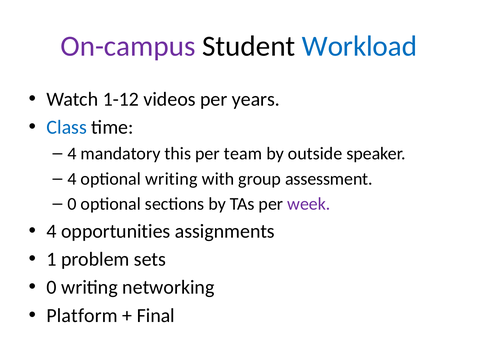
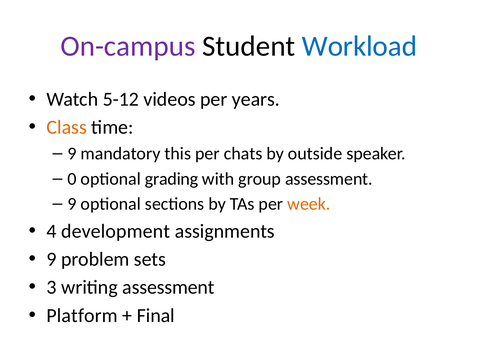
1-12: 1-12 -> 5-12
Class colour: blue -> orange
4 at (72, 154): 4 -> 9
team: team -> chats
4 at (72, 179): 4 -> 0
optional writing: writing -> grading
0 at (72, 204): 0 -> 9
week colour: purple -> orange
opportunities: opportunities -> development
1 at (52, 260): 1 -> 9
0 at (52, 288): 0 -> 3
writing networking: networking -> assessment
